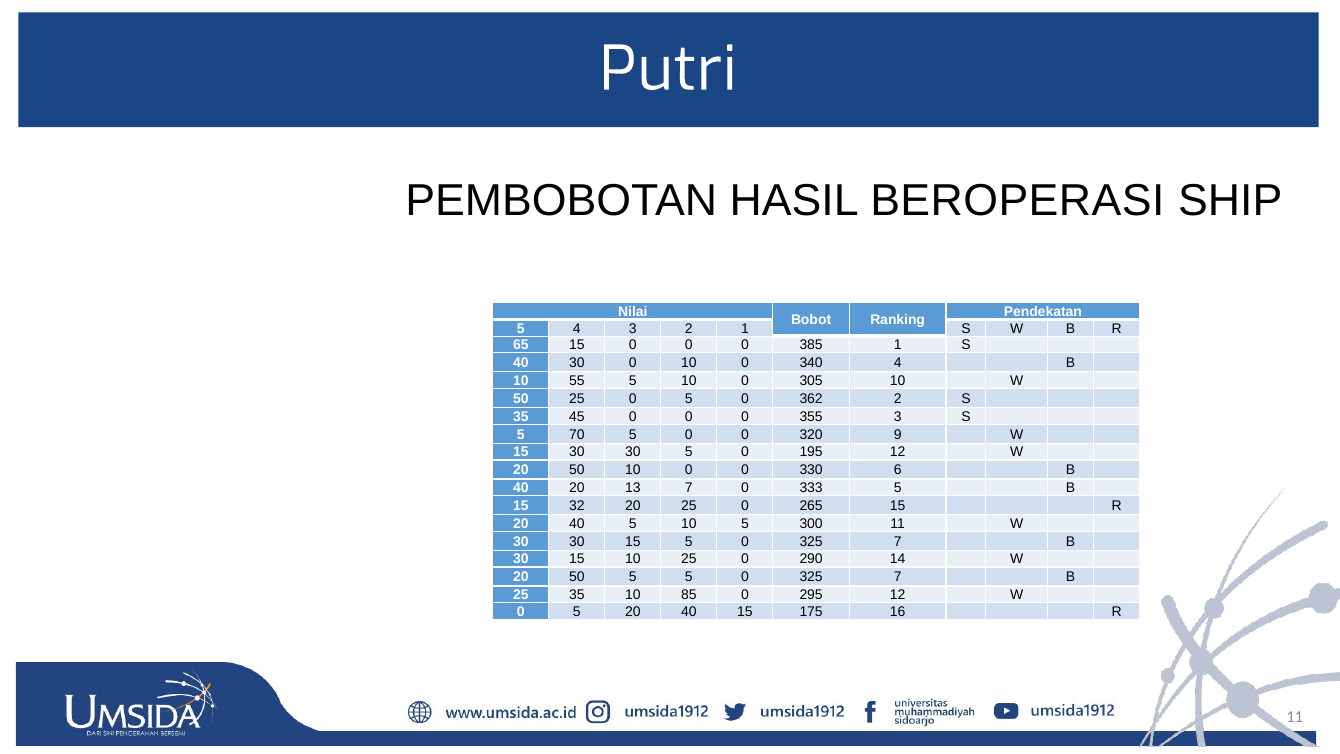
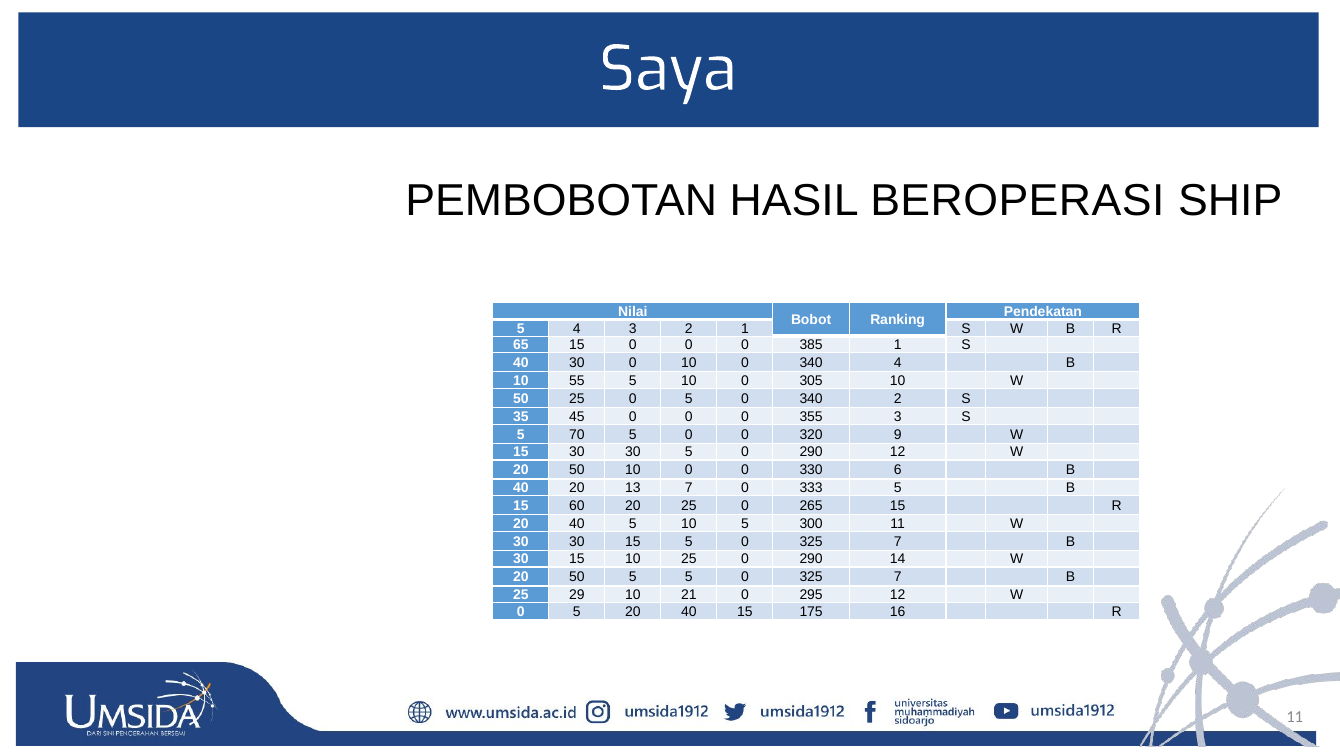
Putri: Putri -> Saya
5 0 362: 362 -> 340
5 0 195: 195 -> 290
32: 32 -> 60
25 35: 35 -> 29
85: 85 -> 21
